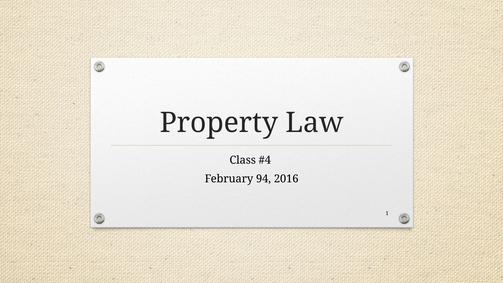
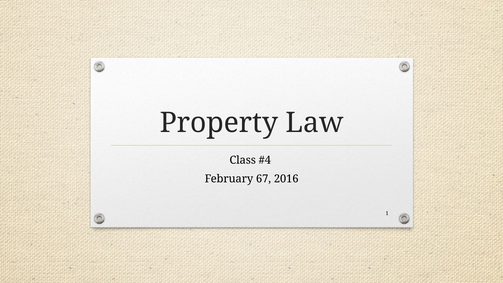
94: 94 -> 67
